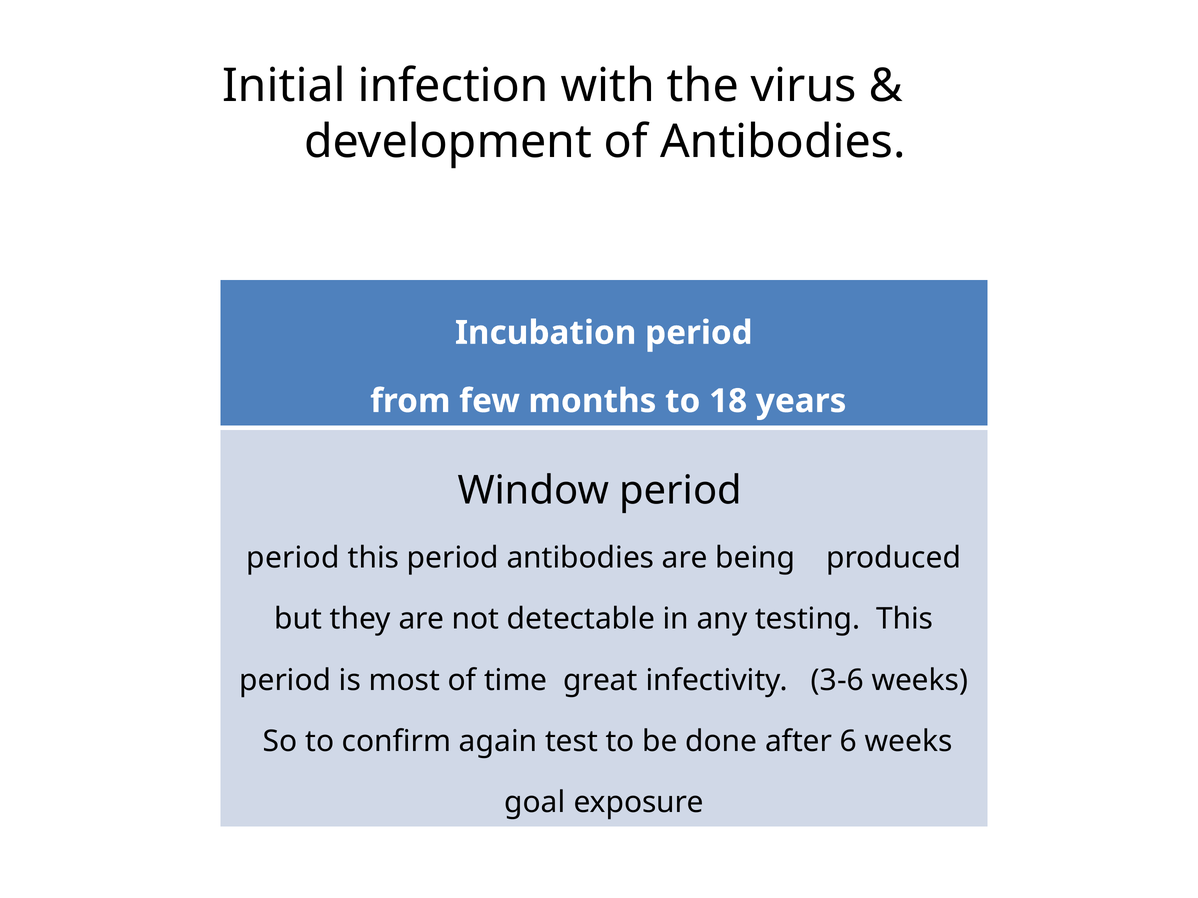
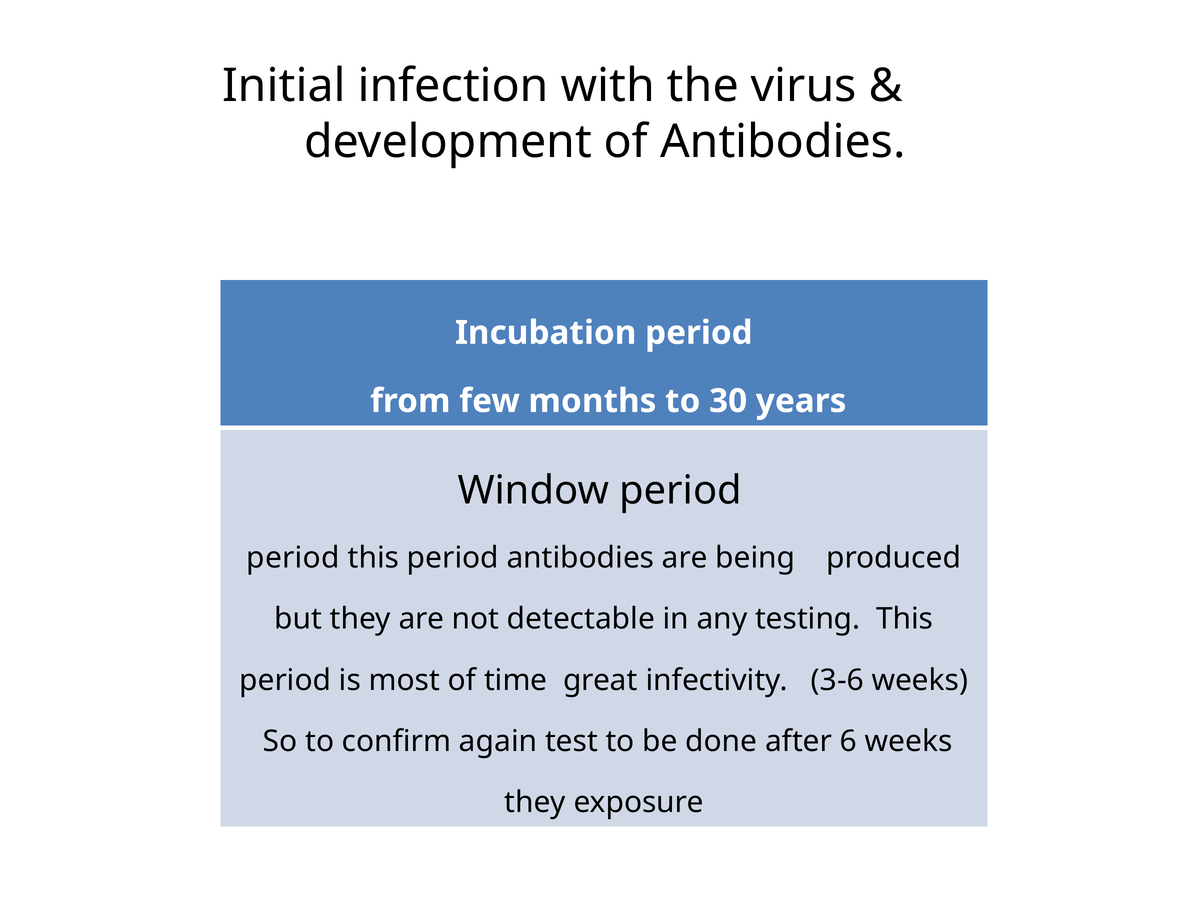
18: 18 -> 30
goal at (535, 803): goal -> they
